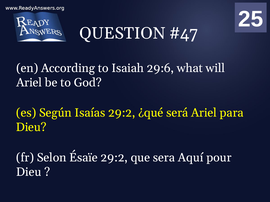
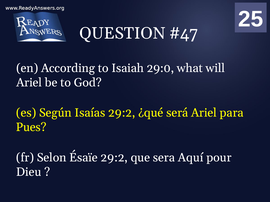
29:6: 29:6 -> 29:0
Dieu at (31, 127): Dieu -> Pues
